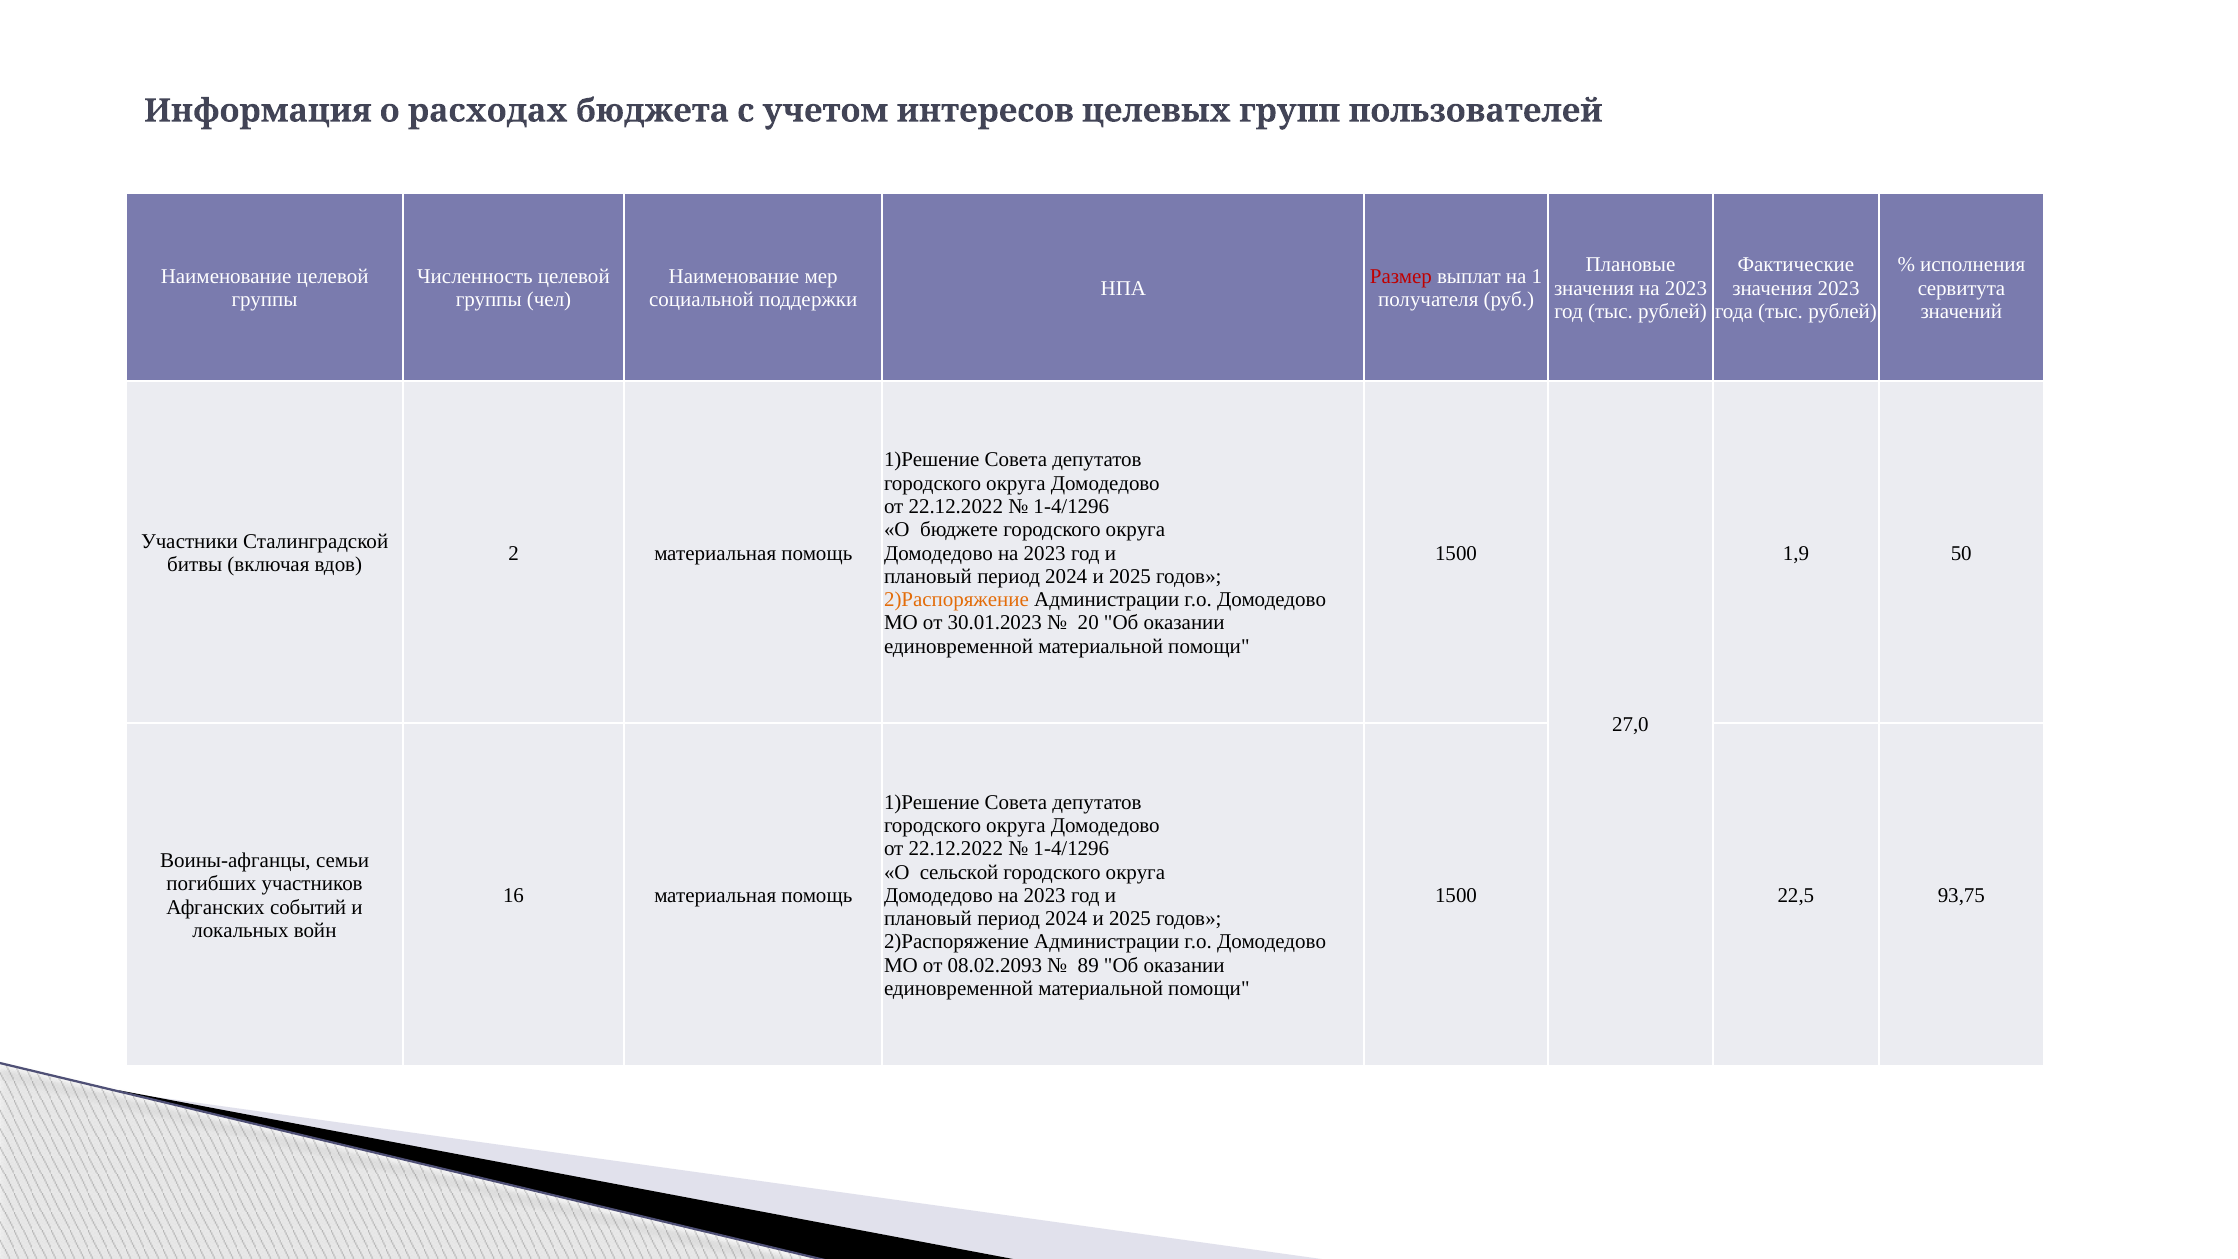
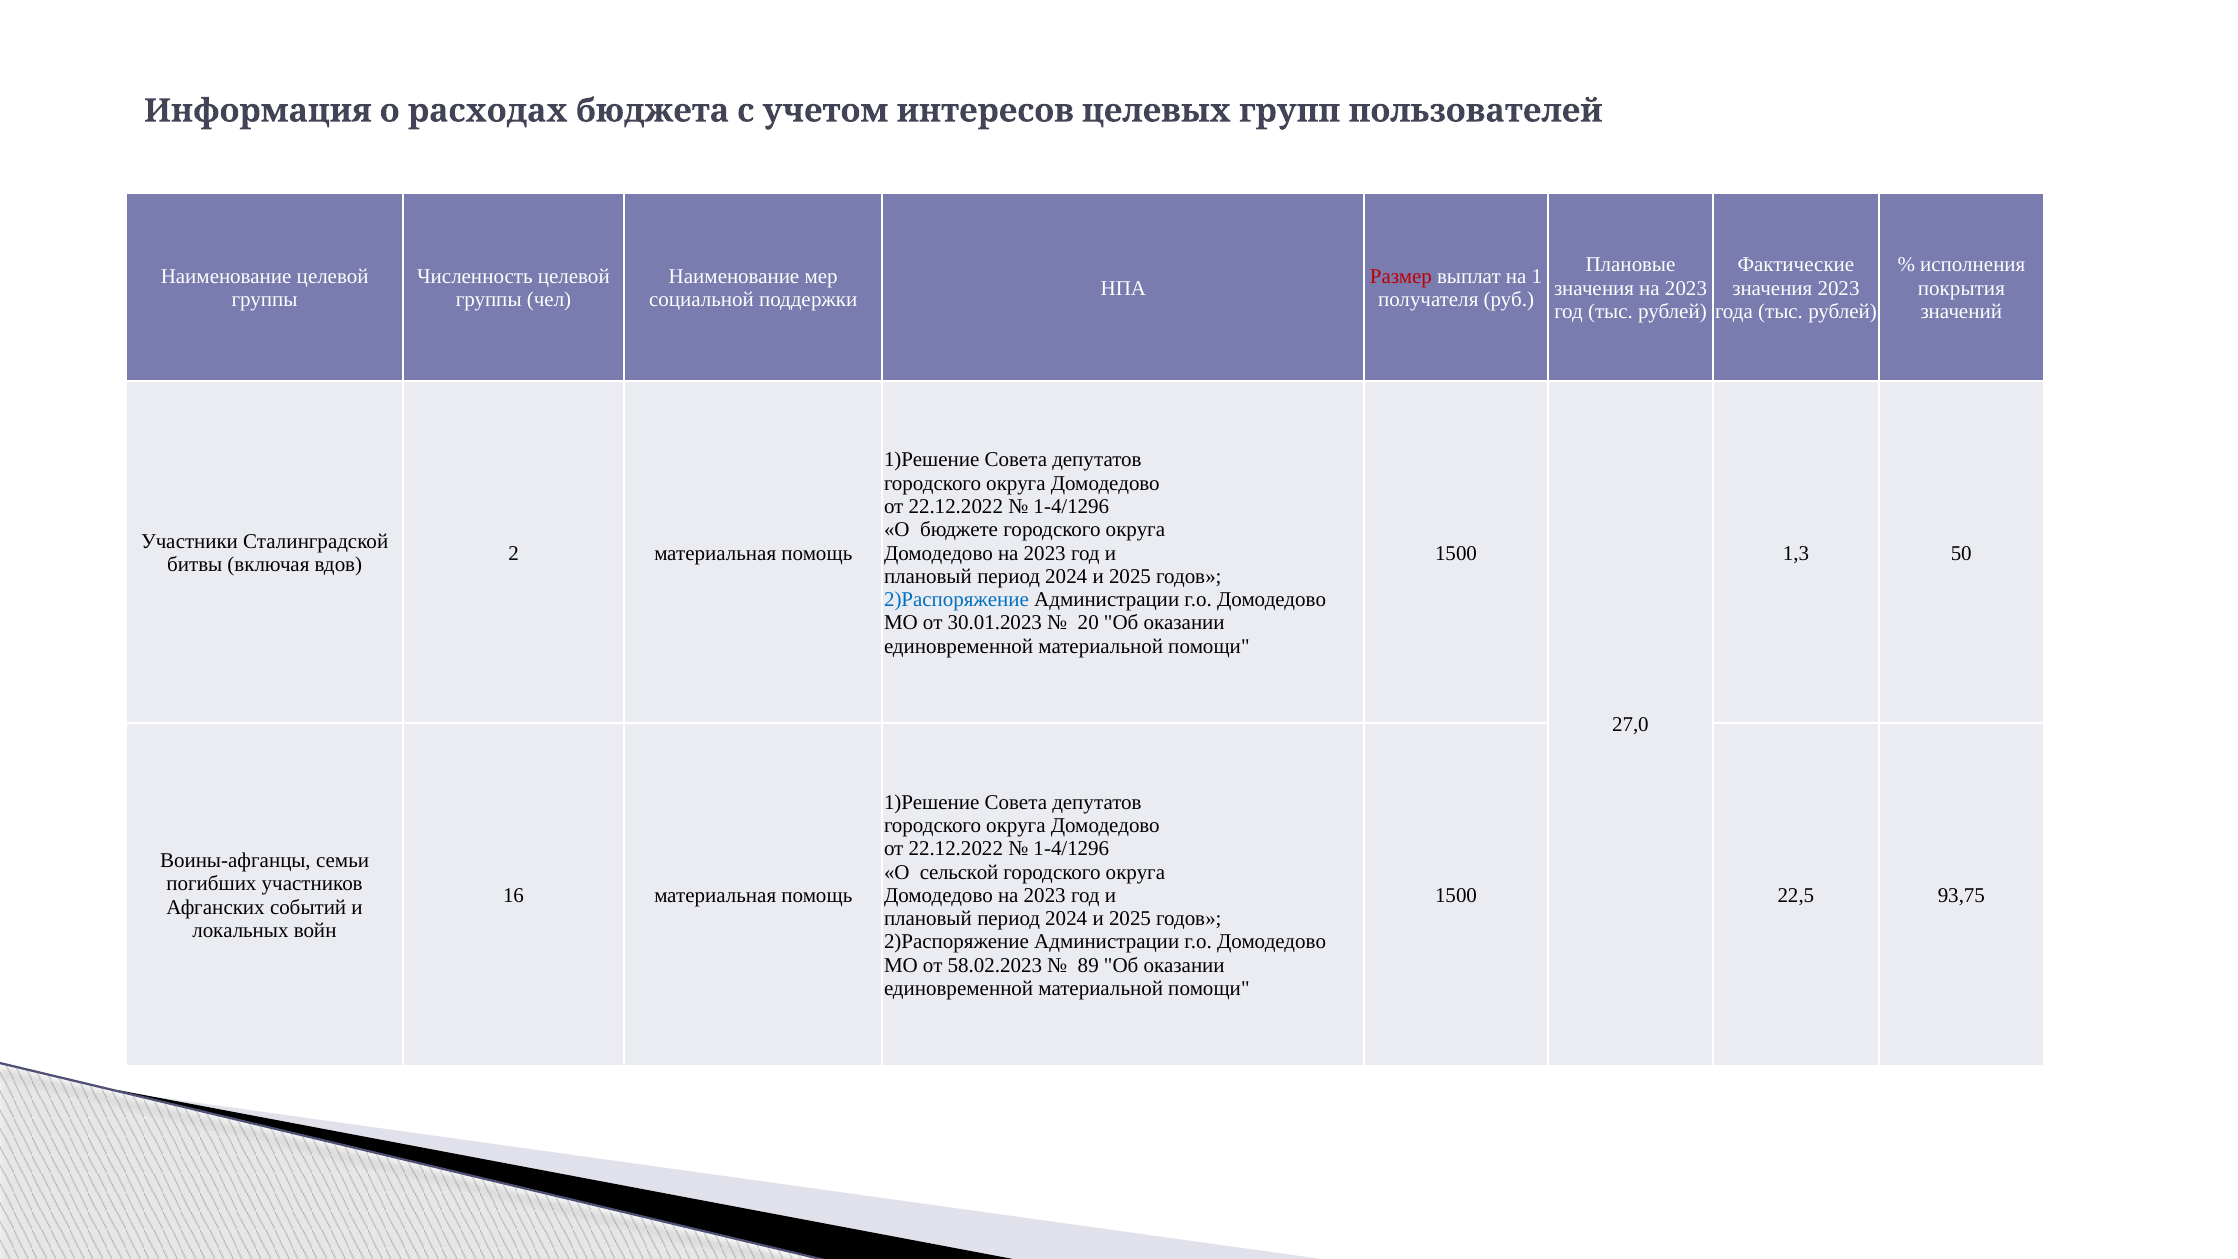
сервитута: сервитута -> покрытия
1,9: 1,9 -> 1,3
2)Распоряжение at (956, 600) colour: orange -> blue
08.02.2093: 08.02.2093 -> 58.02.2023
